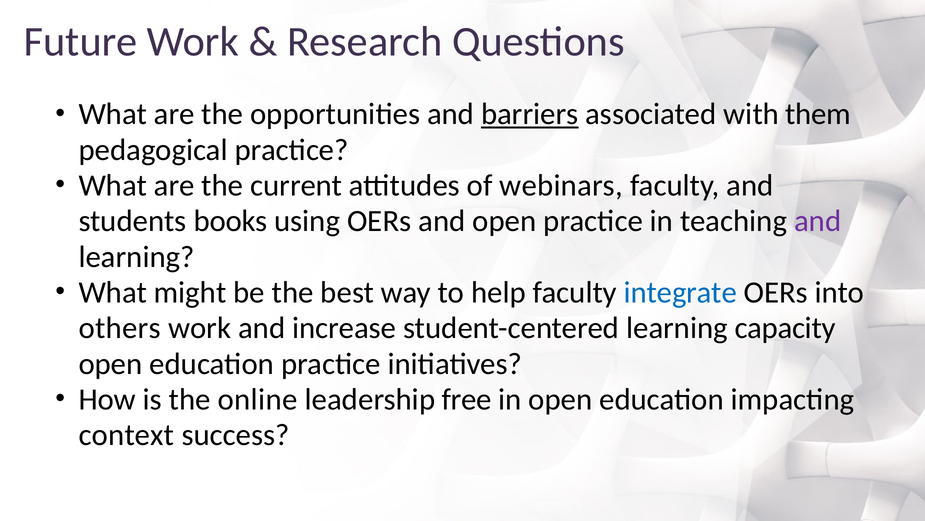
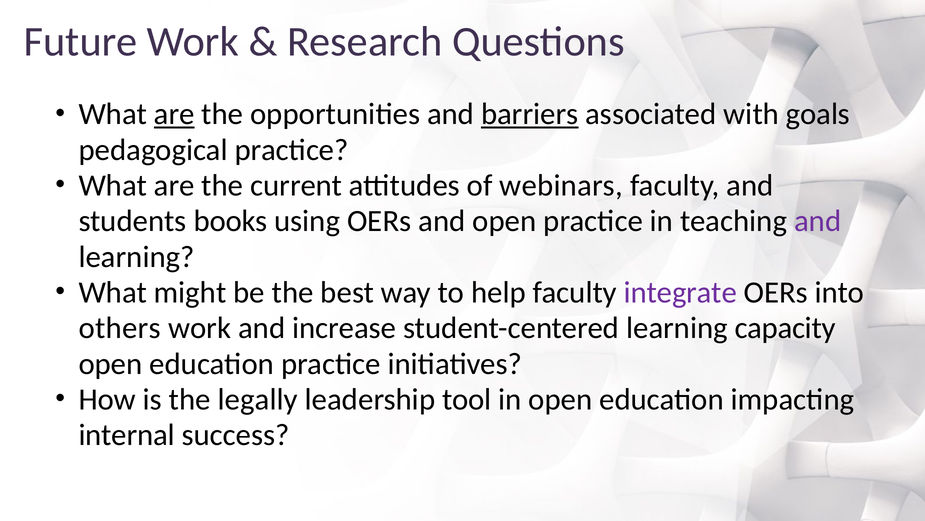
are at (174, 114) underline: none -> present
them: them -> goals
integrate colour: blue -> purple
online: online -> legally
free: free -> tool
context: context -> internal
